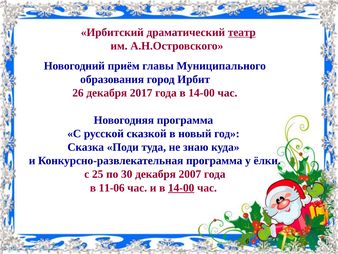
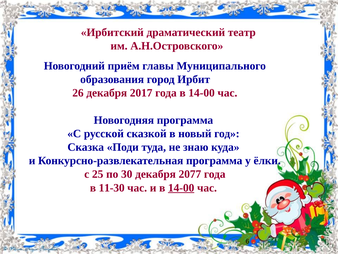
театр underline: present -> none
2007: 2007 -> 2077
11-06: 11-06 -> 11-30
